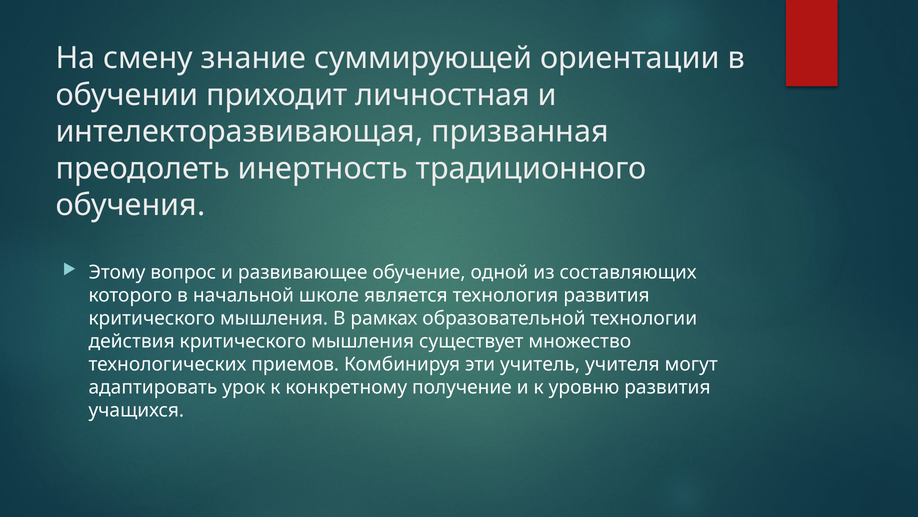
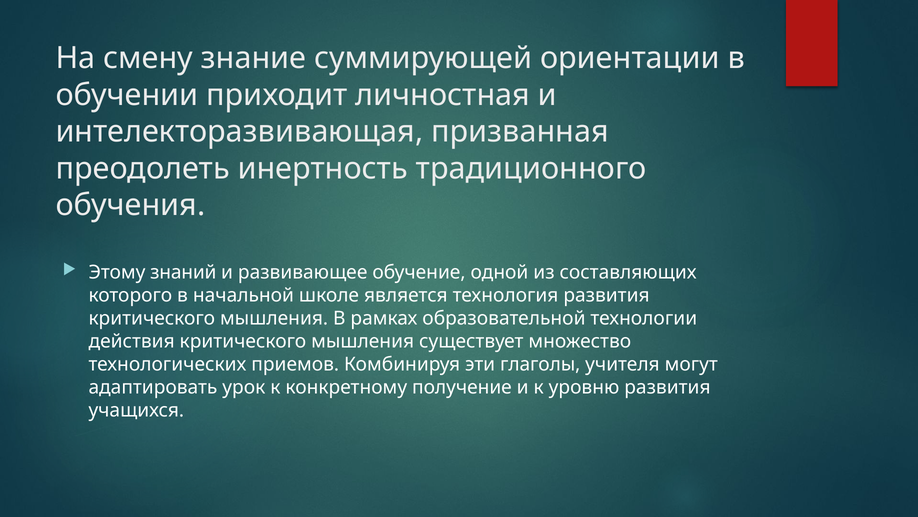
вопрос: вопрос -> знаний
учитель: учитель -> глаголы
